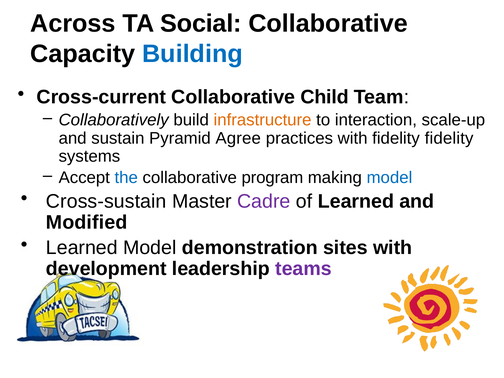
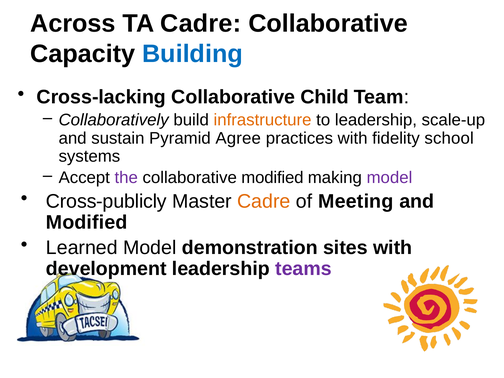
TA Social: Social -> Cadre
Cross-current: Cross-current -> Cross-lacking
to interaction: interaction -> leadership
fidelity fidelity: fidelity -> school
the colour: blue -> purple
collaborative program: program -> modified
model at (389, 178) colour: blue -> purple
Cross-sustain: Cross-sustain -> Cross-publicly
Cadre at (264, 201) colour: purple -> orange
of Learned: Learned -> Meeting
